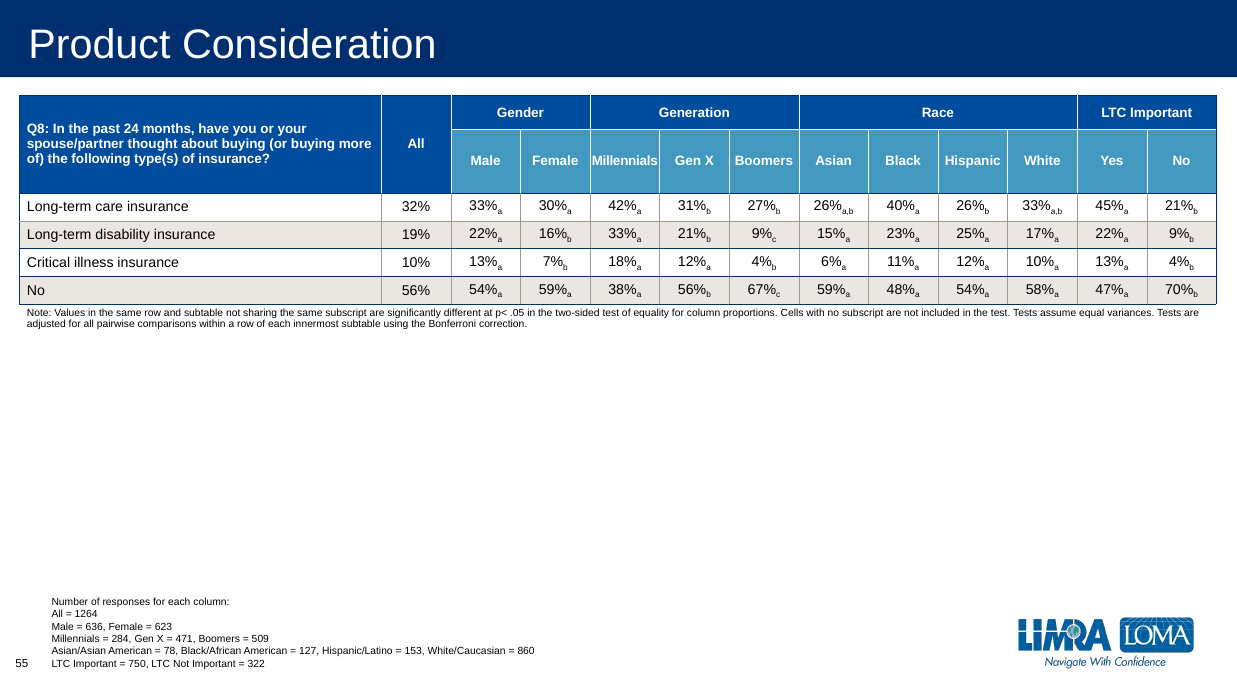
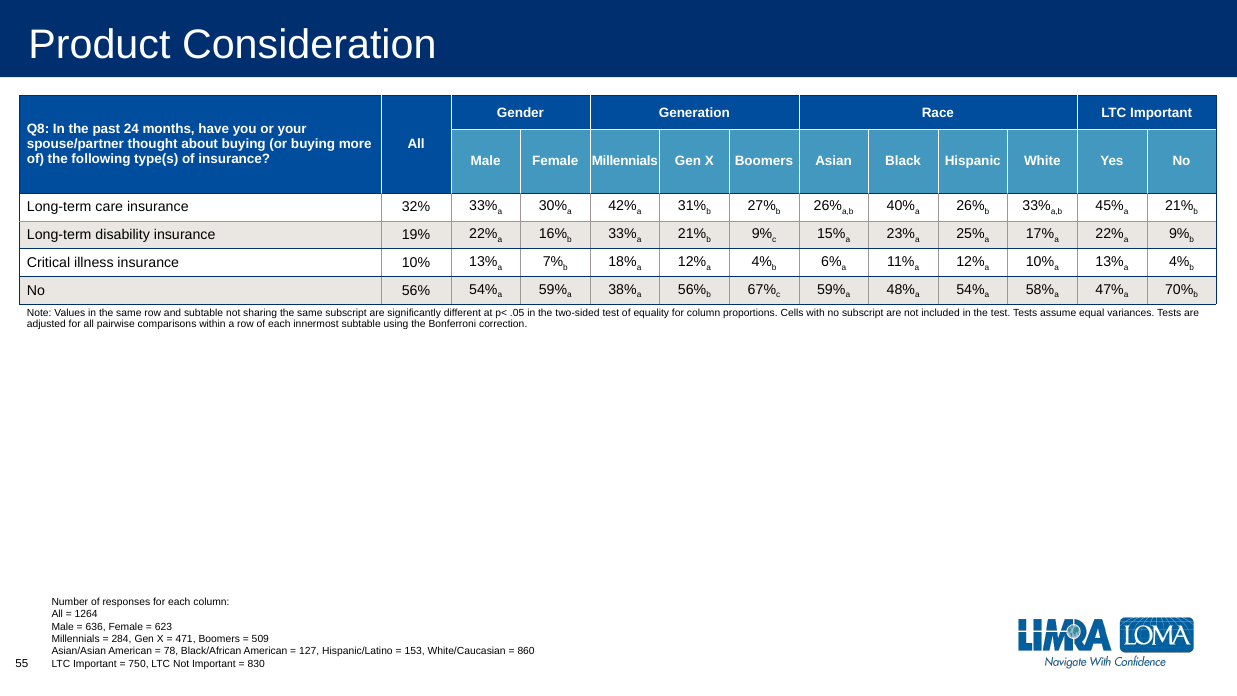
322: 322 -> 830
